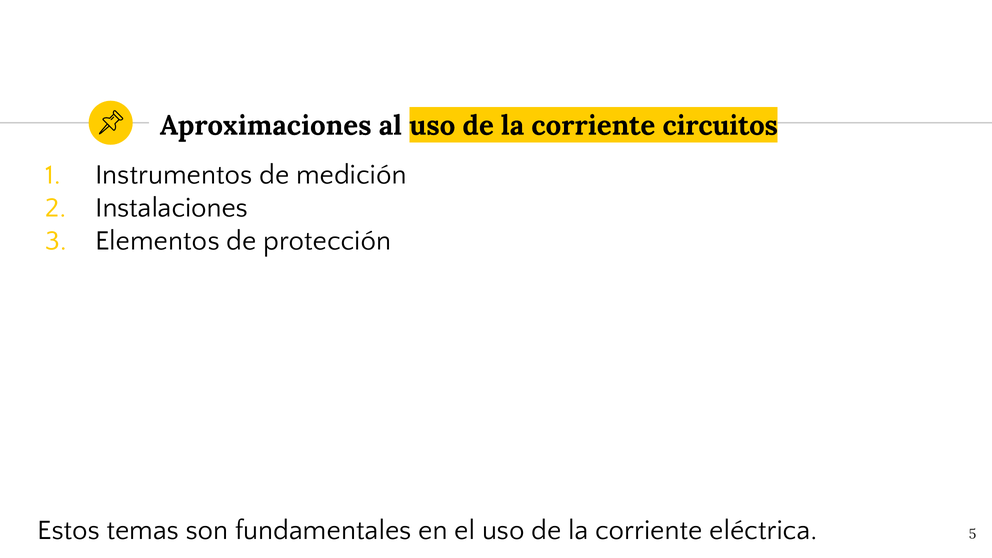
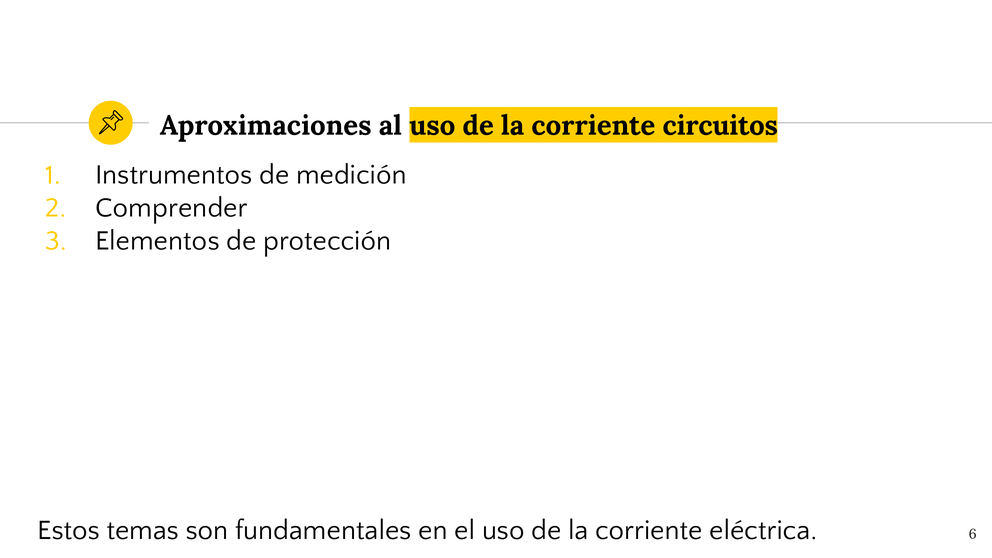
Instalaciones: Instalaciones -> Comprender
5: 5 -> 6
